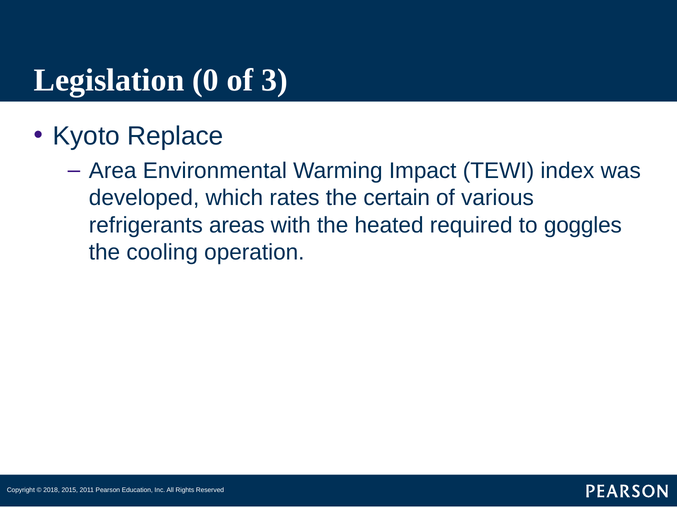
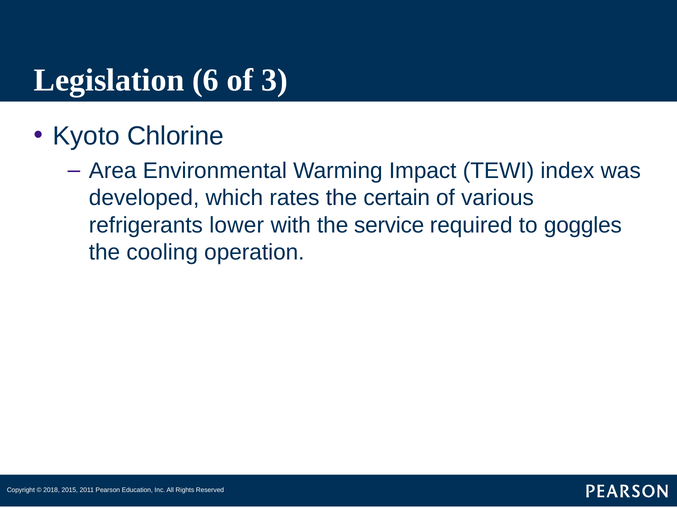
0: 0 -> 6
Replace: Replace -> Chlorine
areas: areas -> lower
heated: heated -> service
